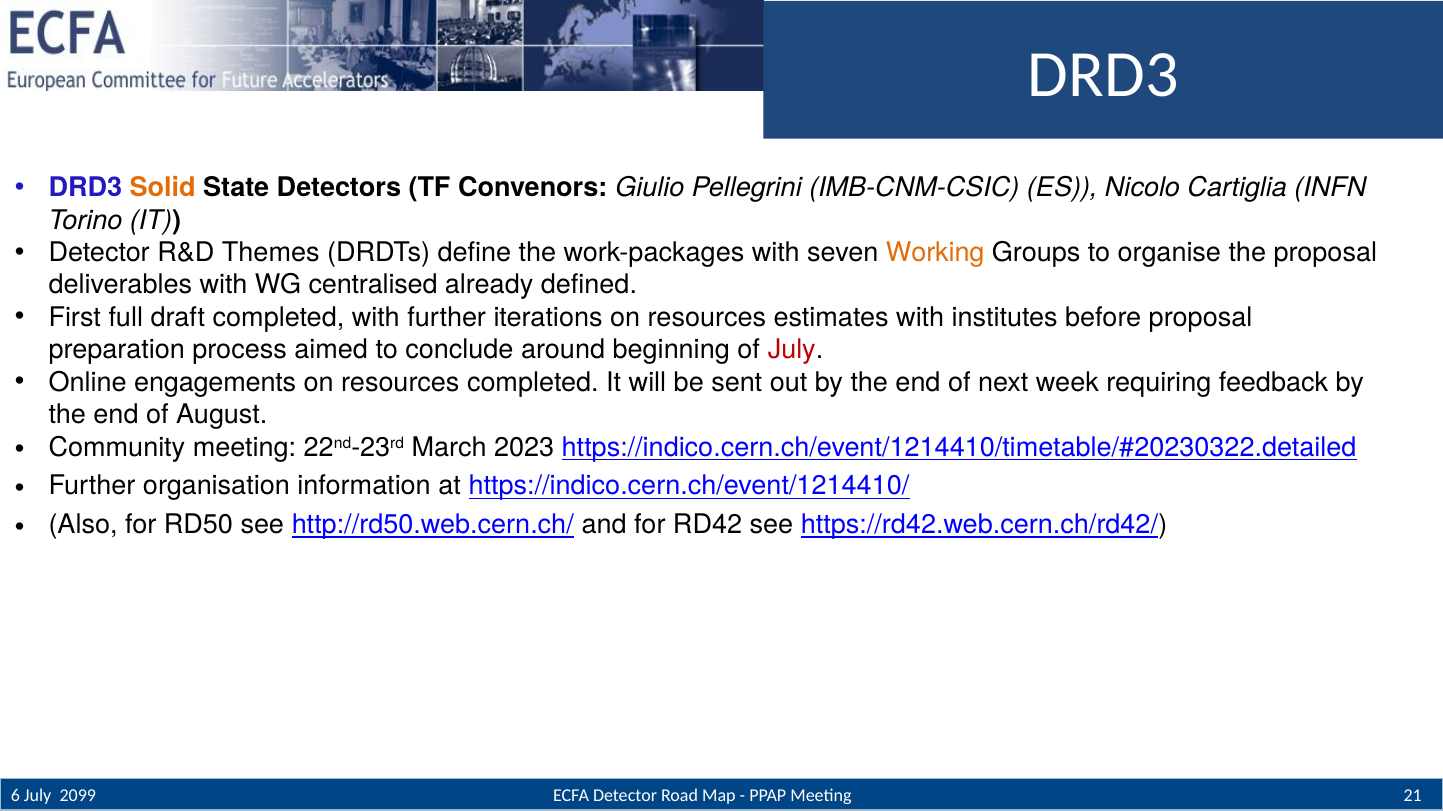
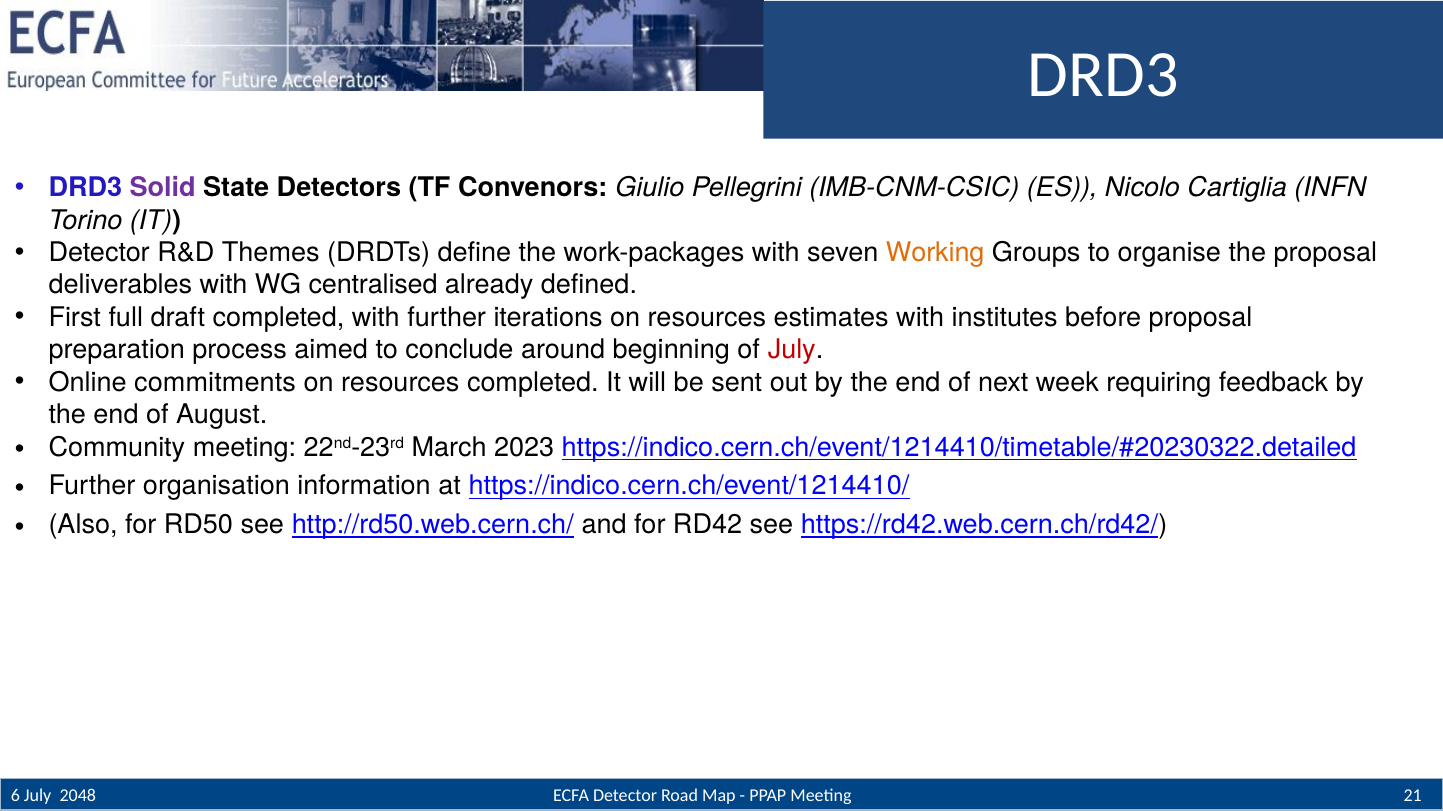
Solid colour: orange -> purple
engagements: engagements -> commitments
2099: 2099 -> 2048
